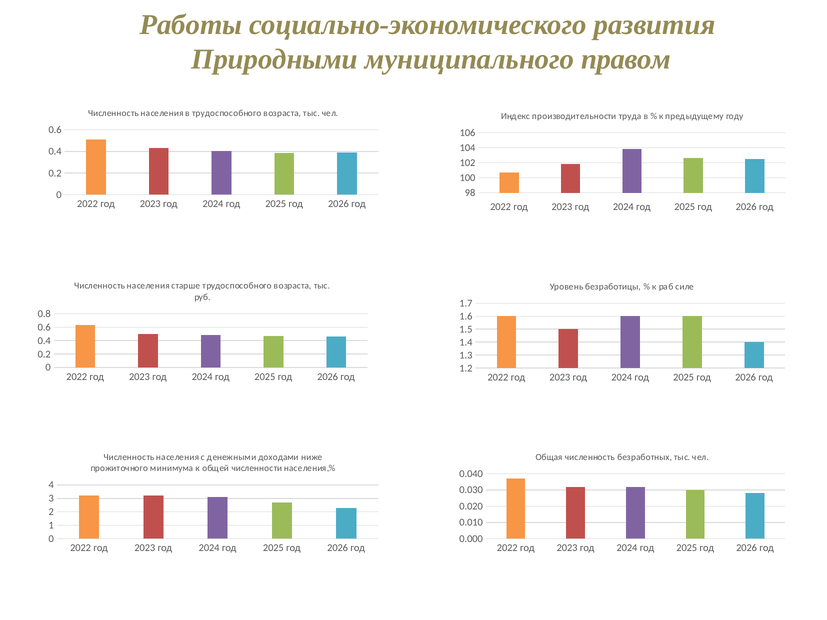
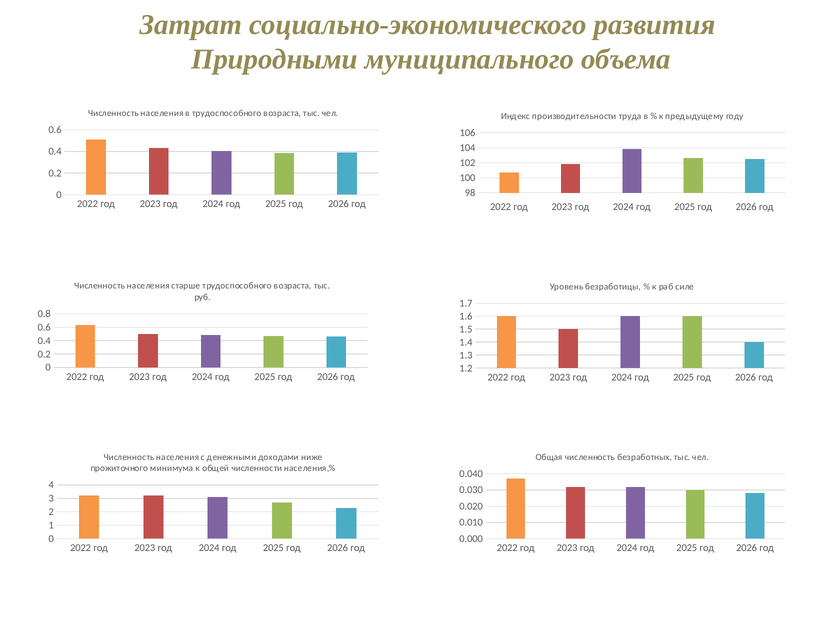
Работы: Работы -> Затрат
правом: правом -> объема
